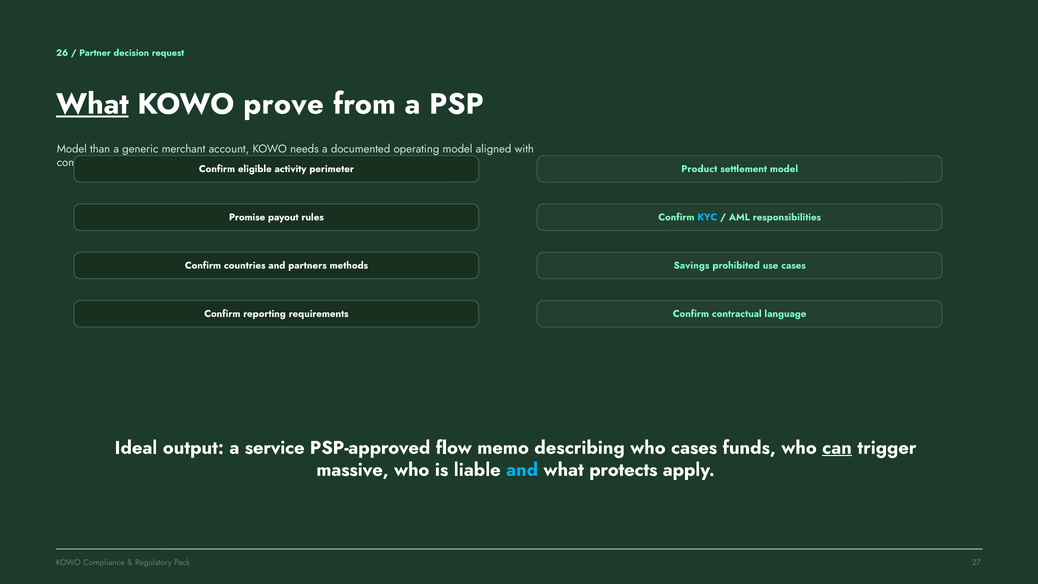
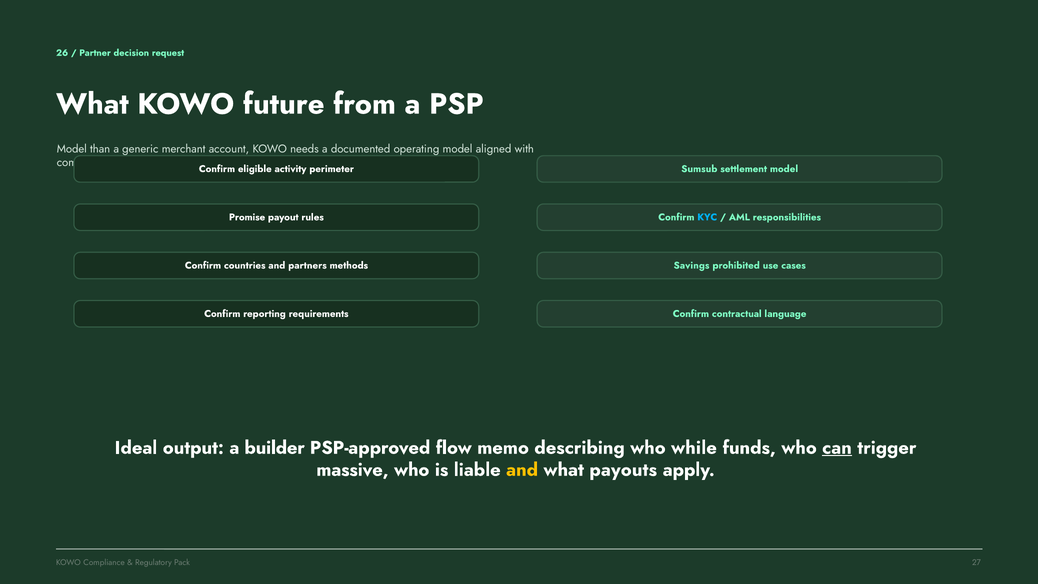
What at (92, 104) underline: present -> none
prove: prove -> future
Product: Product -> Sumsub
service: service -> builder
who cases: cases -> while
and at (522, 470) colour: light blue -> yellow
what protects: protects -> payouts
